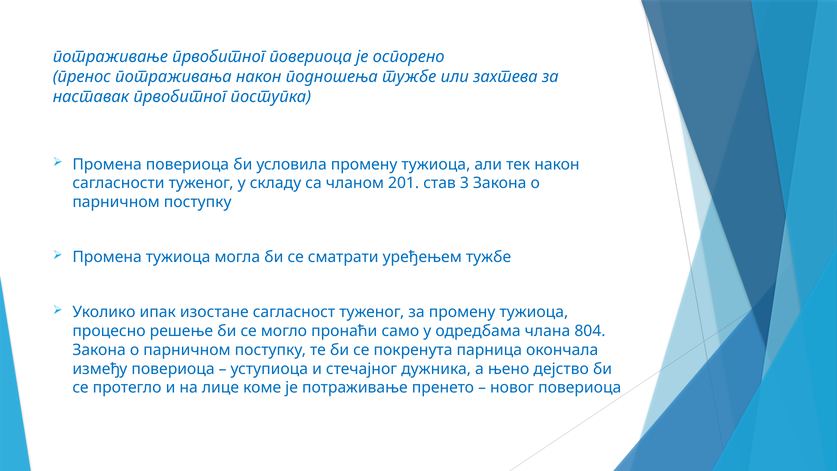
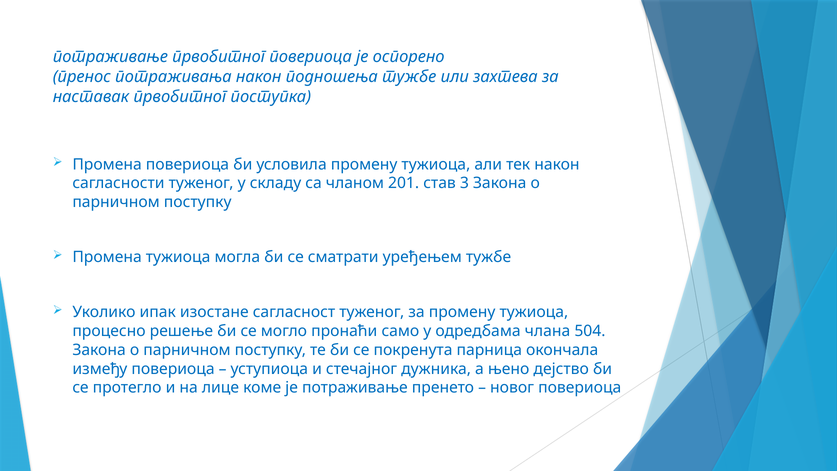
804: 804 -> 504
